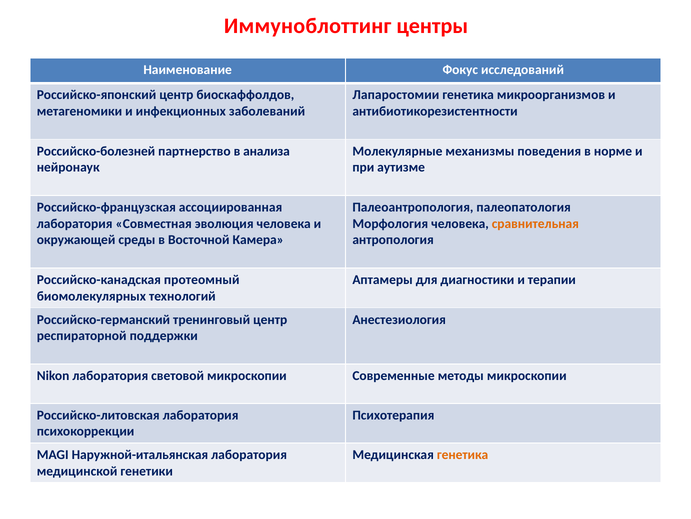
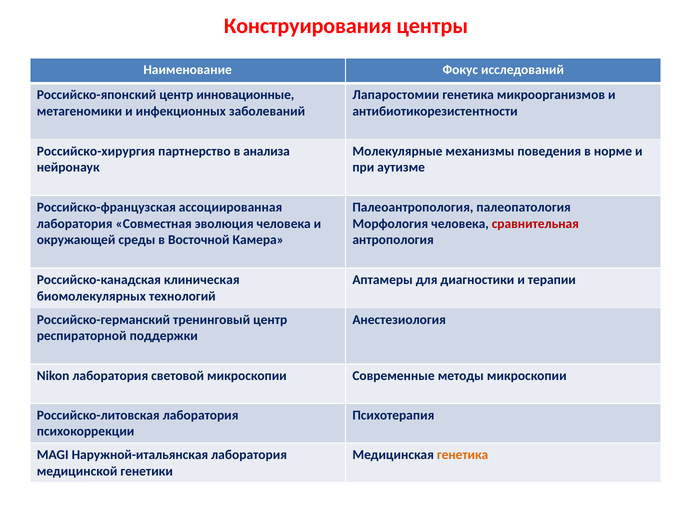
Иммуноблоттинг: Иммуноблоттинг -> Конструирования
биоскаффолдов: биоскаффолдов -> инновационные
Российско-болезней: Российско-болезней -> Российско-хирургия
сравнительная colour: orange -> red
протеомный: протеомный -> клиническая
